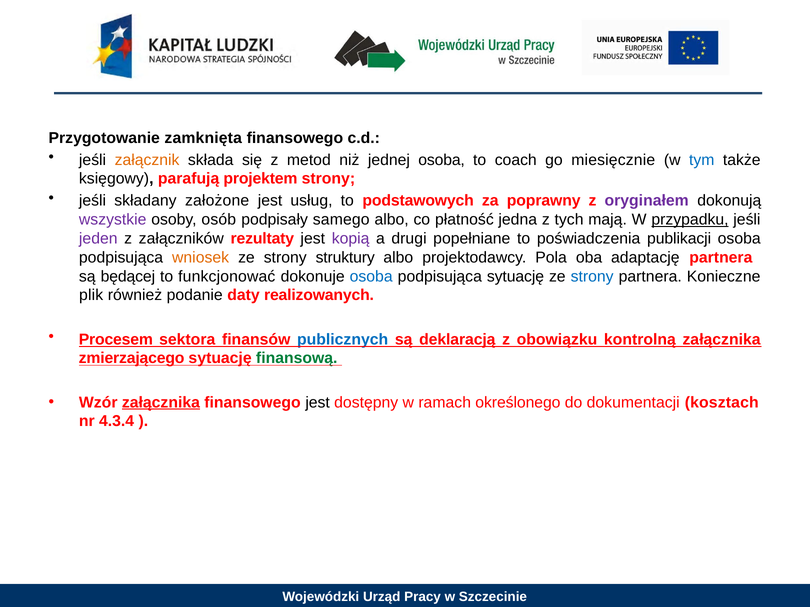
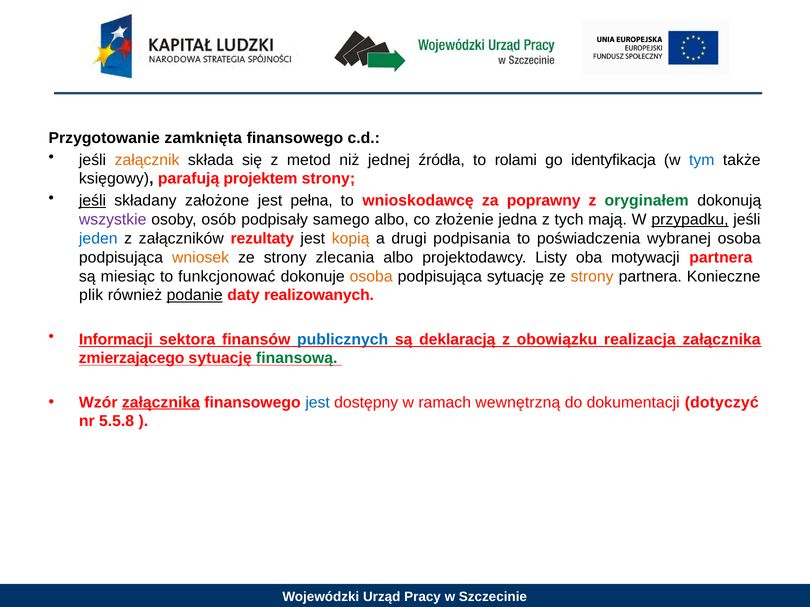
jednej osoba: osoba -> źródła
coach: coach -> rolami
miesięcznie: miesięcznie -> identyfikacja
jeśli at (93, 201) underline: none -> present
usług: usług -> pełna
podstawowych: podstawowych -> wnioskodawcę
oryginałem colour: purple -> green
płatność: płatność -> złożenie
jeden colour: purple -> blue
kopią colour: purple -> orange
popełniane: popełniane -> podpisania
publikacji: publikacji -> wybranej
struktury: struktury -> zlecania
Pola: Pola -> Listy
adaptację: adaptację -> motywacji
będącej: będącej -> miesiąc
osoba at (371, 277) colour: blue -> orange
strony at (592, 277) colour: blue -> orange
podanie underline: none -> present
Procesem: Procesem -> Informacji
kontrolną: kontrolną -> realizacja
jest at (318, 403) colour: black -> blue
określonego: określonego -> wewnętrzną
kosztach: kosztach -> dotyczyć
4.3.4: 4.3.4 -> 5.5.8
